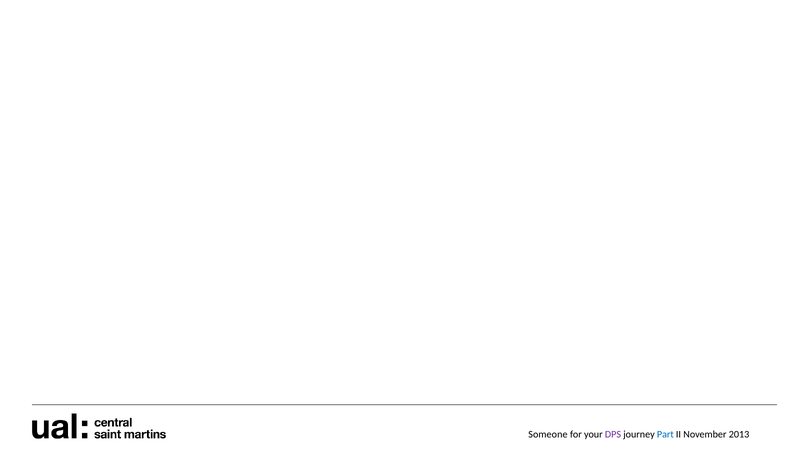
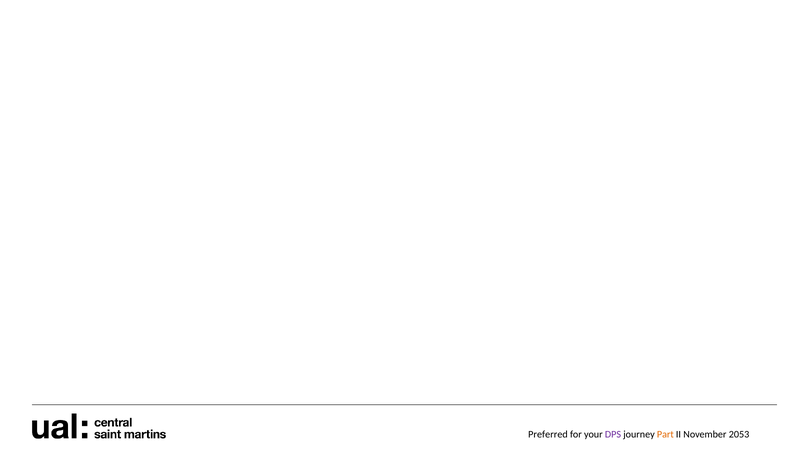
Someone: Someone -> Preferred
Part colour: blue -> orange
2013: 2013 -> 2053
